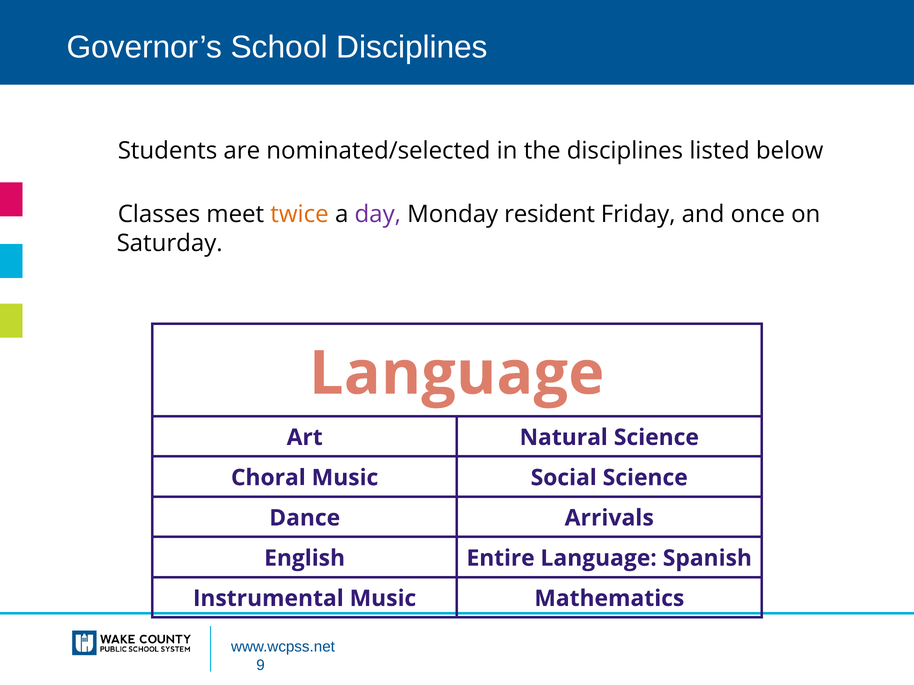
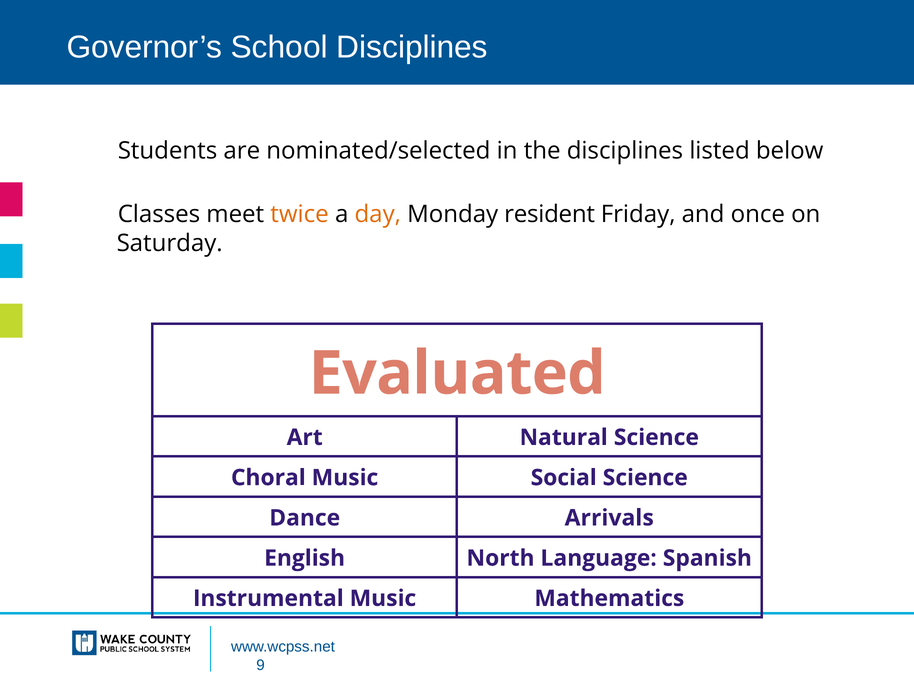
day colour: purple -> orange
Language at (457, 374): Language -> Evaluated
Entire: Entire -> North
